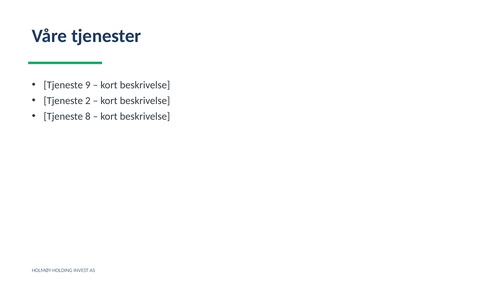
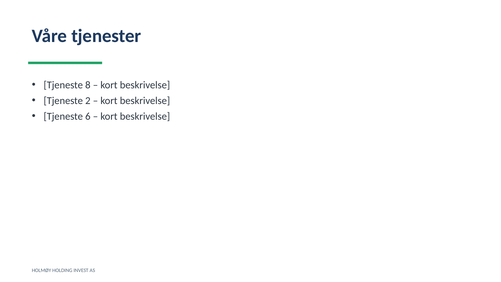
9: 9 -> 8
8: 8 -> 6
